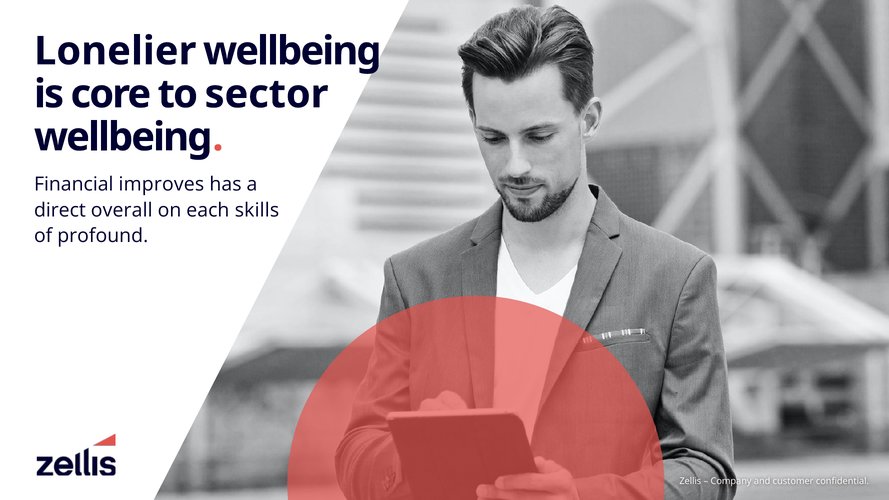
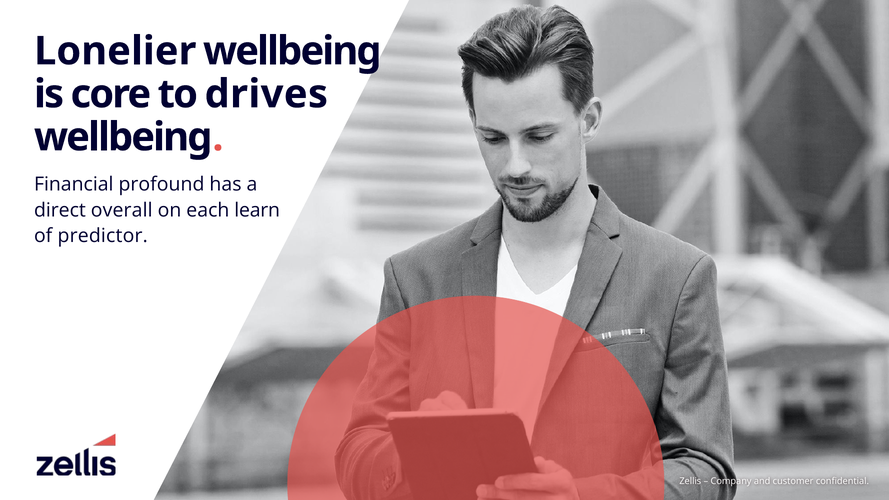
sector: sector -> drives
improves: improves -> profound
skills: skills -> learn
profound: profound -> predictor
